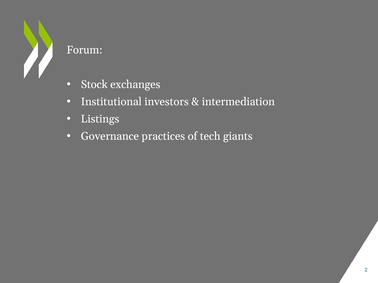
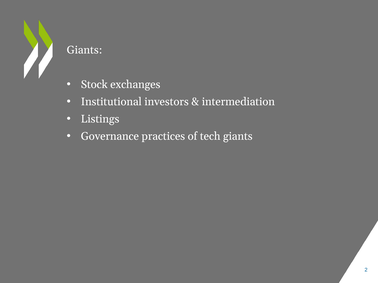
Forum at (84, 50): Forum -> Giants
